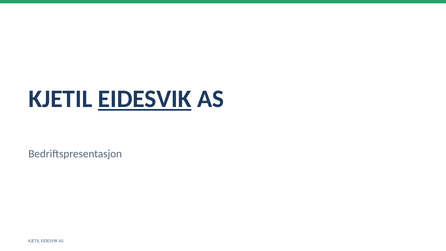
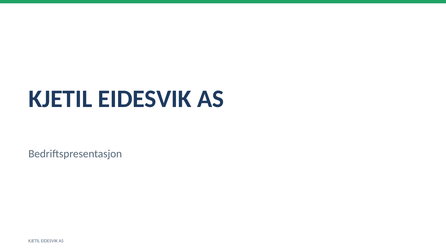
EIDESVIK at (145, 99) underline: present -> none
